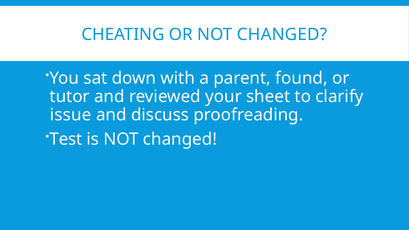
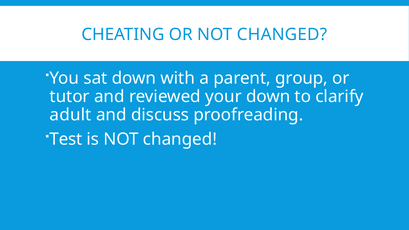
found: found -> group
your sheet: sheet -> down
issue: issue -> adult
